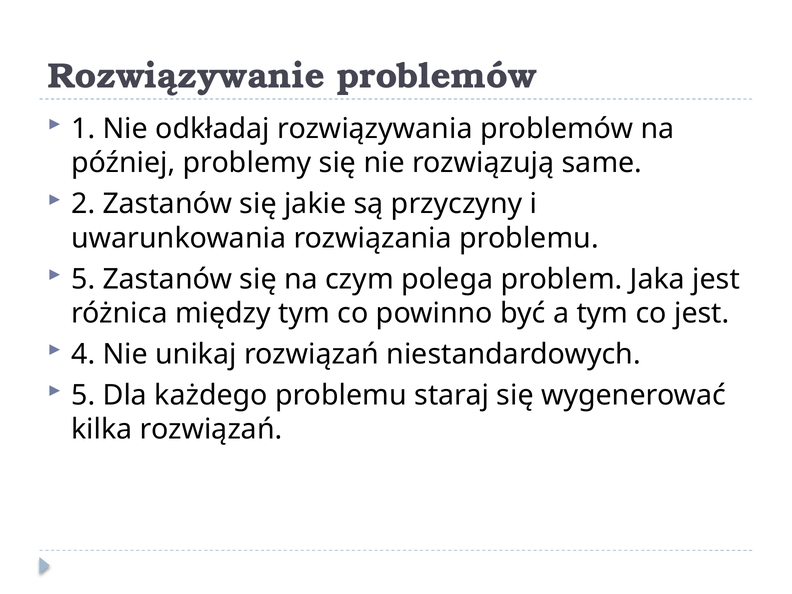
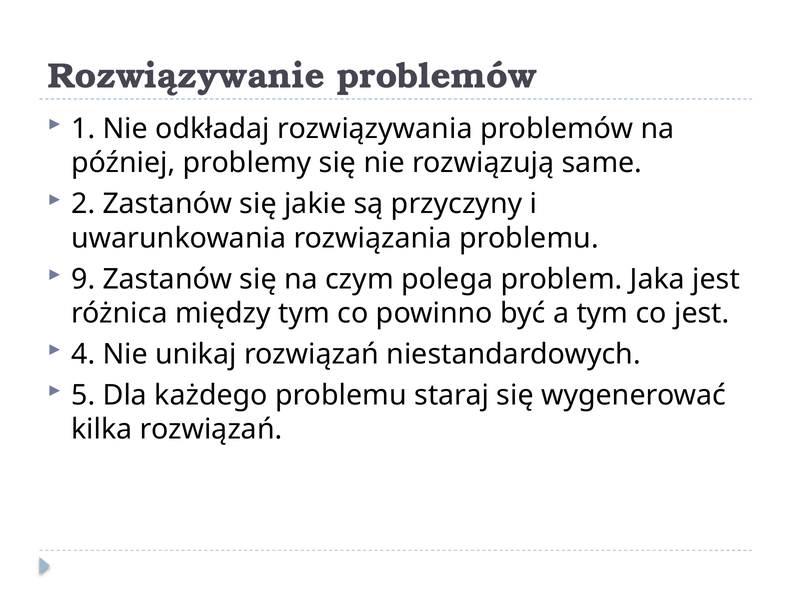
5 at (83, 279): 5 -> 9
